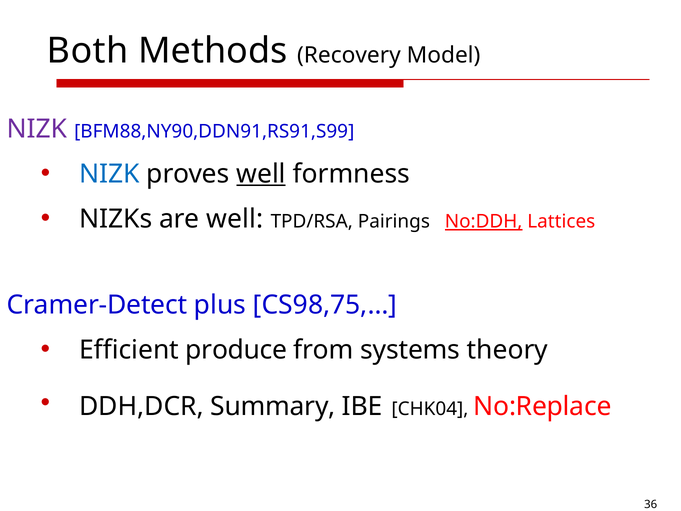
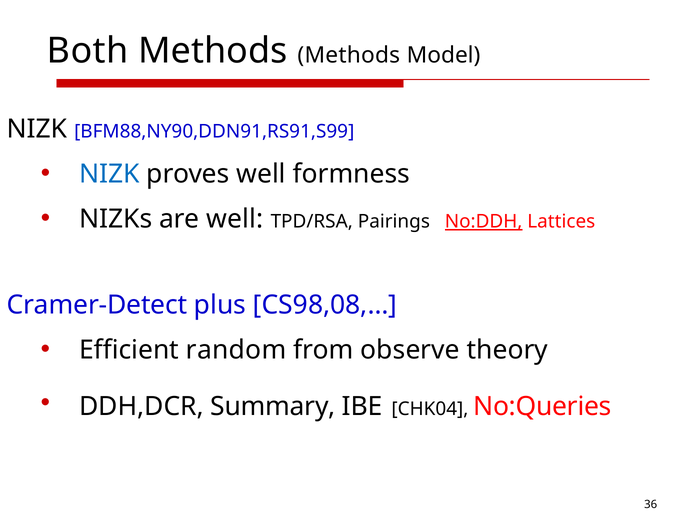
Methods Recovery: Recovery -> Methods
NIZK at (37, 129) colour: purple -> black
well at (261, 174) underline: present -> none
CS98,75,…: CS98,75,… -> CS98,08,…
produce: produce -> random
systems: systems -> observe
No:Replace: No:Replace -> No:Queries
